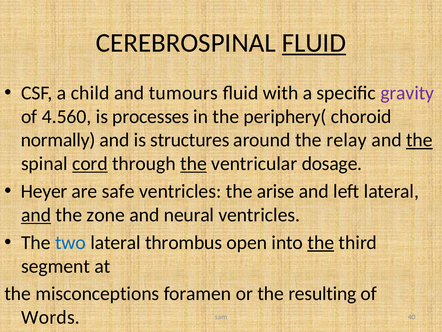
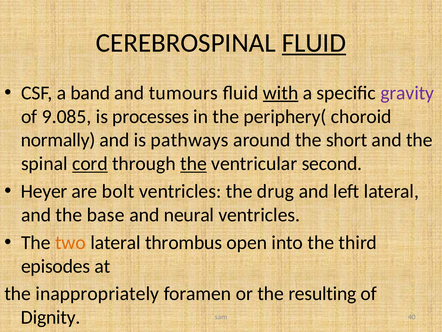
child: child -> band
with underline: none -> present
4.560: 4.560 -> 9.085
structures: structures -> pathways
relay: relay -> short
the at (419, 140) underline: present -> none
dosage: dosage -> second
safe: safe -> bolt
arise: arise -> drug
and at (36, 215) underline: present -> none
zone: zone -> base
two colour: blue -> orange
the at (321, 242) underline: present -> none
segment: segment -> episodes
misconceptions: misconceptions -> inappropriately
Words: Words -> Dignity
